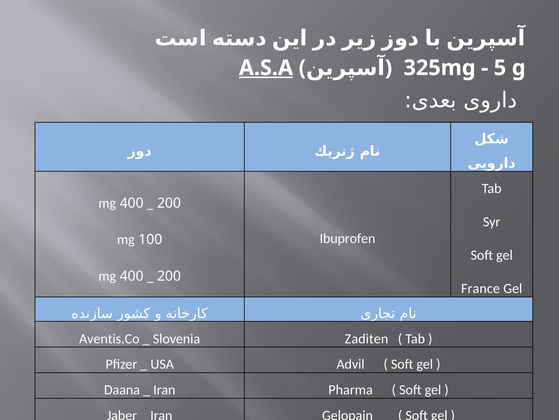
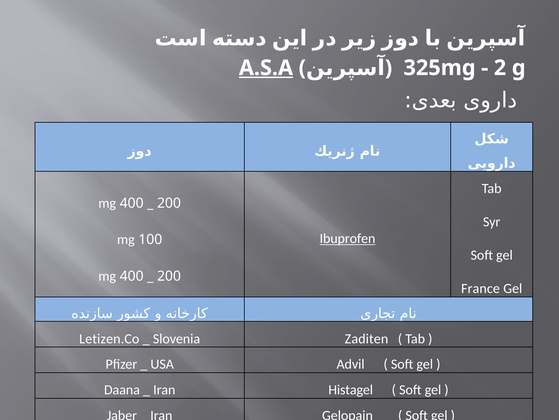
5: 5 -> 2
Ibuprofen underline: none -> present
Aventis.Co: Aventis.Co -> Letizen.Co
Pharma: Pharma -> Histagel
